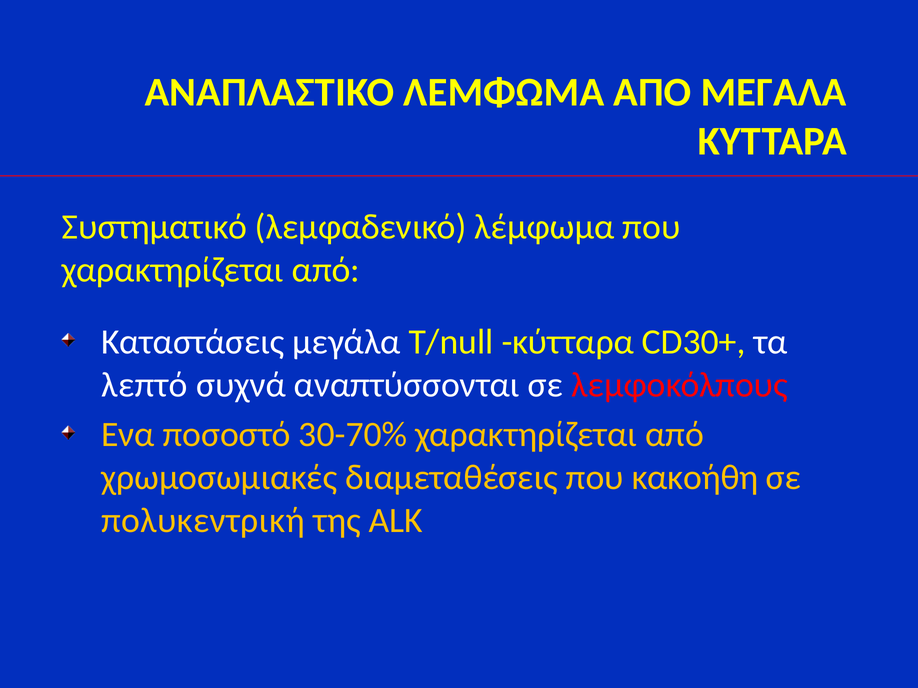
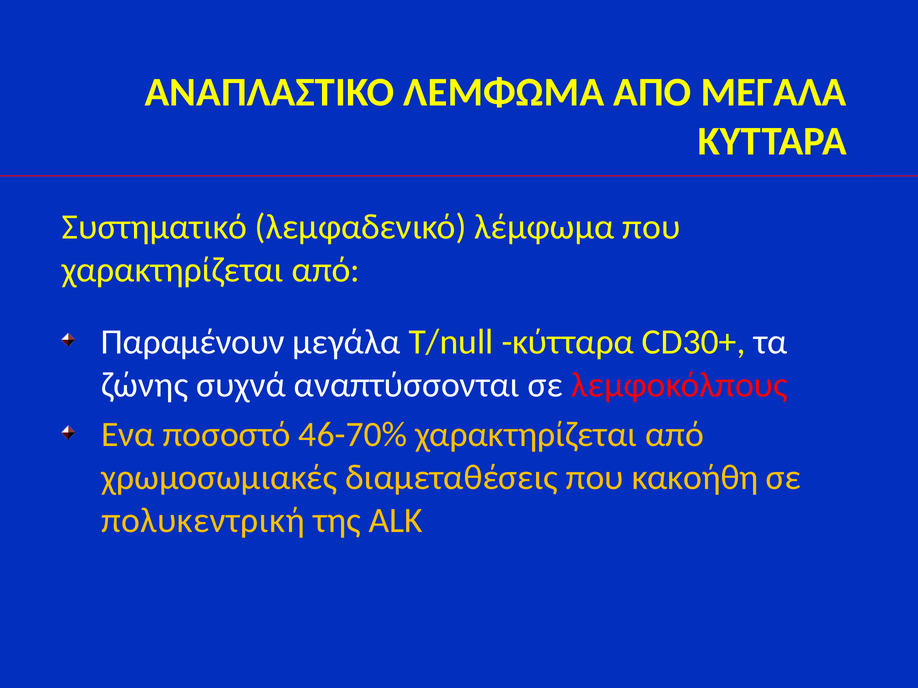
Καταστάσεις: Καταστάσεις -> Παραμένουν
λεπτό: λεπτό -> ζώνης
30-70%: 30-70% -> 46-70%
